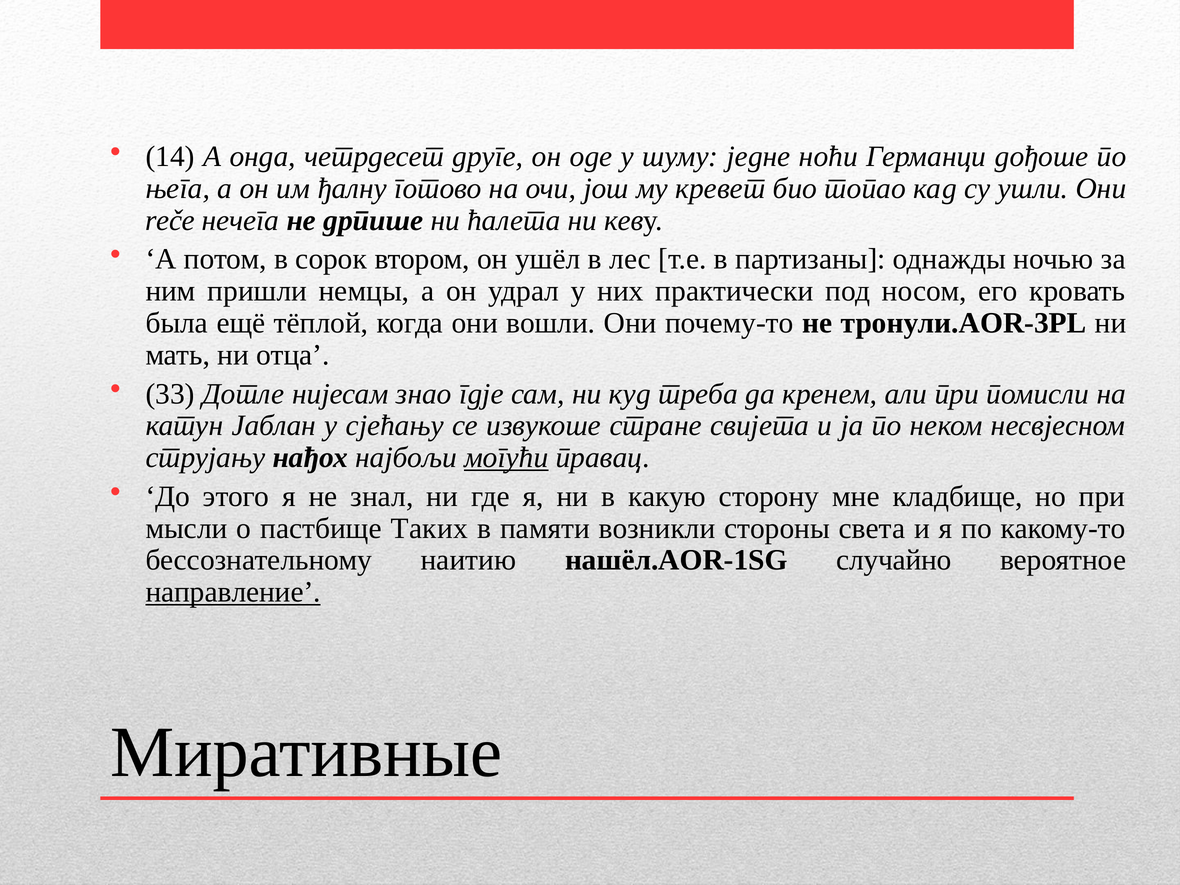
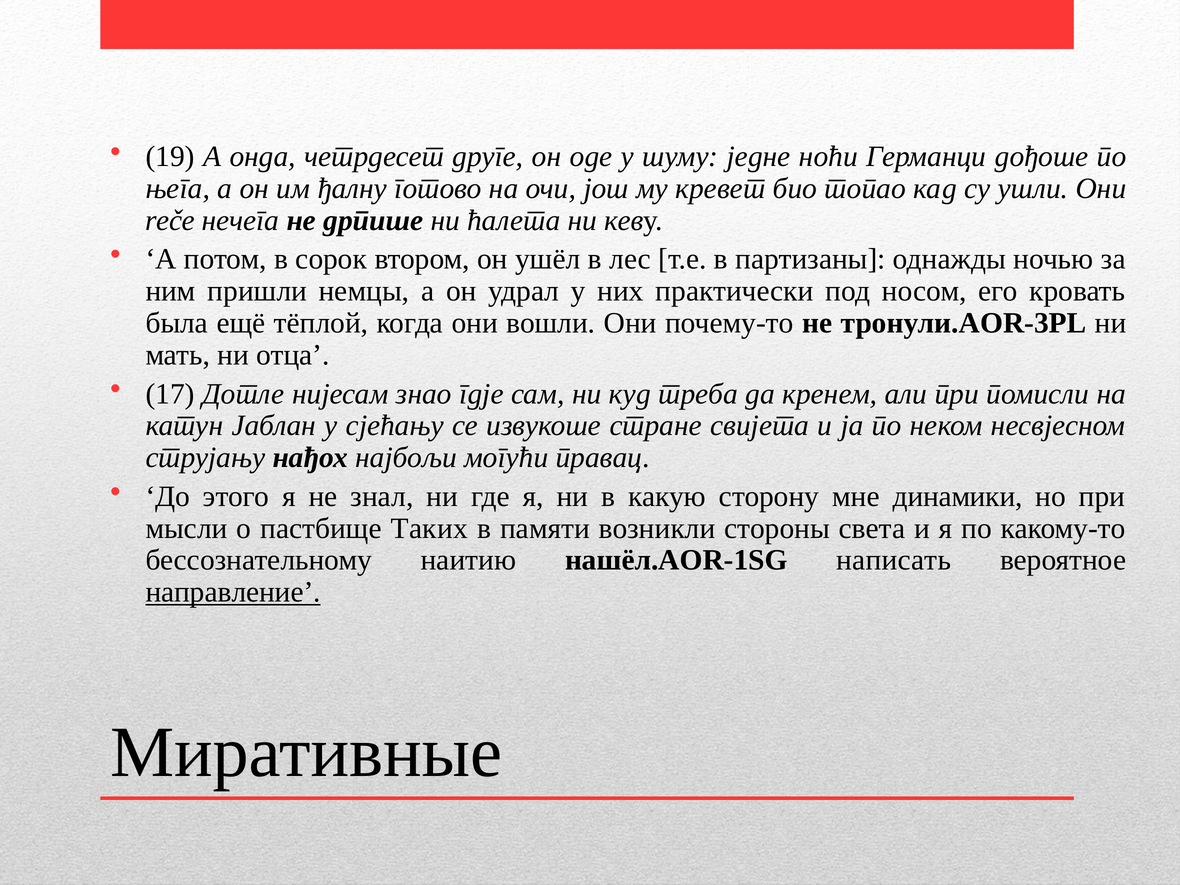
14: 14 -> 19
33: 33 -> 17
могући underline: present -> none
кладбище: кладбище -> динамики
случайно: случайно -> написать
